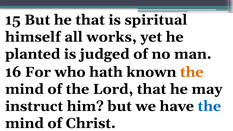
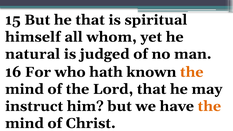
works: works -> whom
planted: planted -> natural
the at (209, 106) colour: blue -> orange
